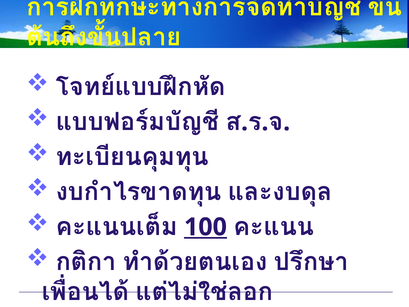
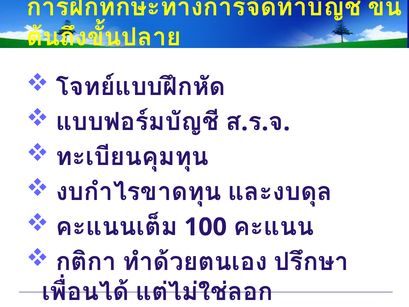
100 underline: present -> none
